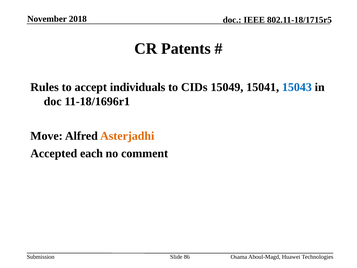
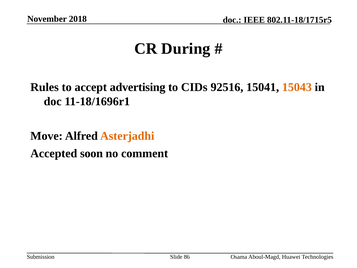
Patents: Patents -> During
individuals: individuals -> advertising
15049: 15049 -> 92516
15043 colour: blue -> orange
each: each -> soon
